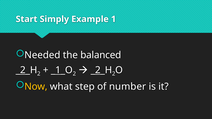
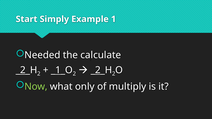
balanced: balanced -> calculate
Now colour: yellow -> light green
step: step -> only
number: number -> multiply
